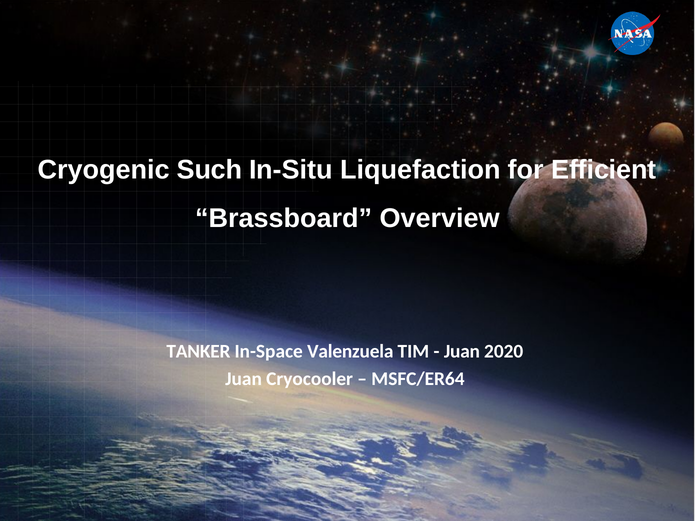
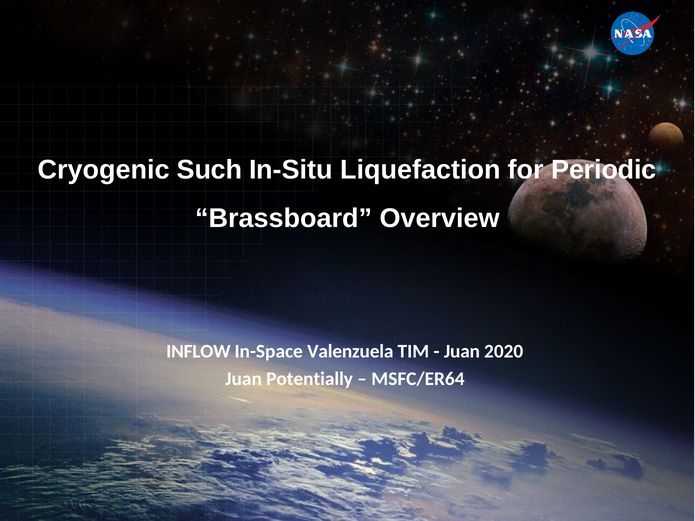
Efficient: Efficient -> Periodic
TANKER: TANKER -> INFLOW
Cryocooler: Cryocooler -> Potentially
